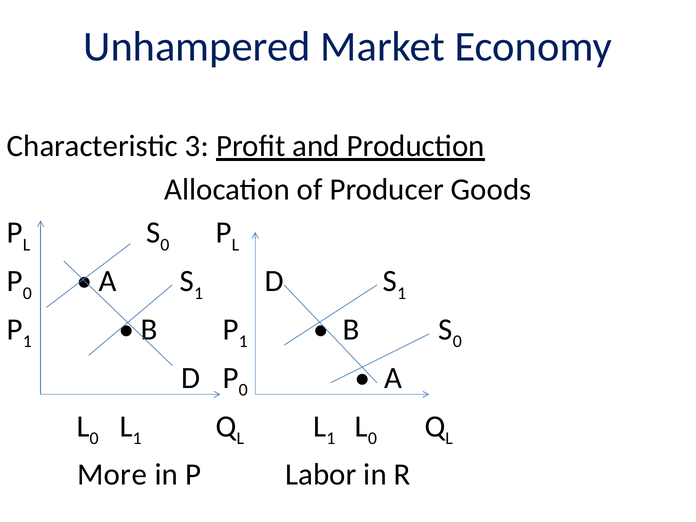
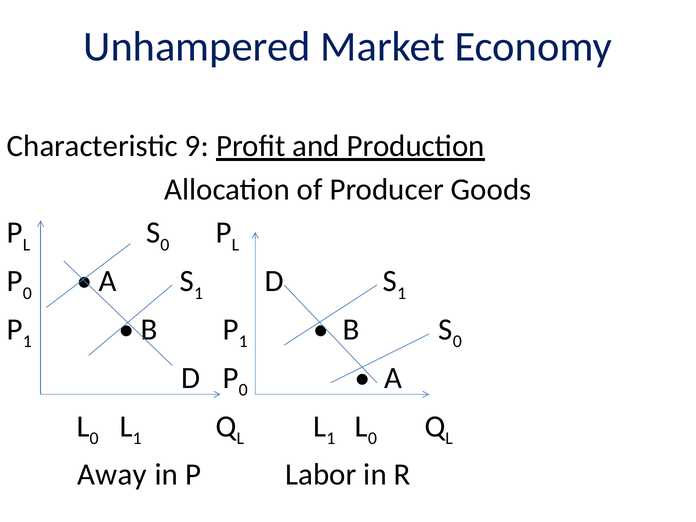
3: 3 -> 9
More: More -> Away
